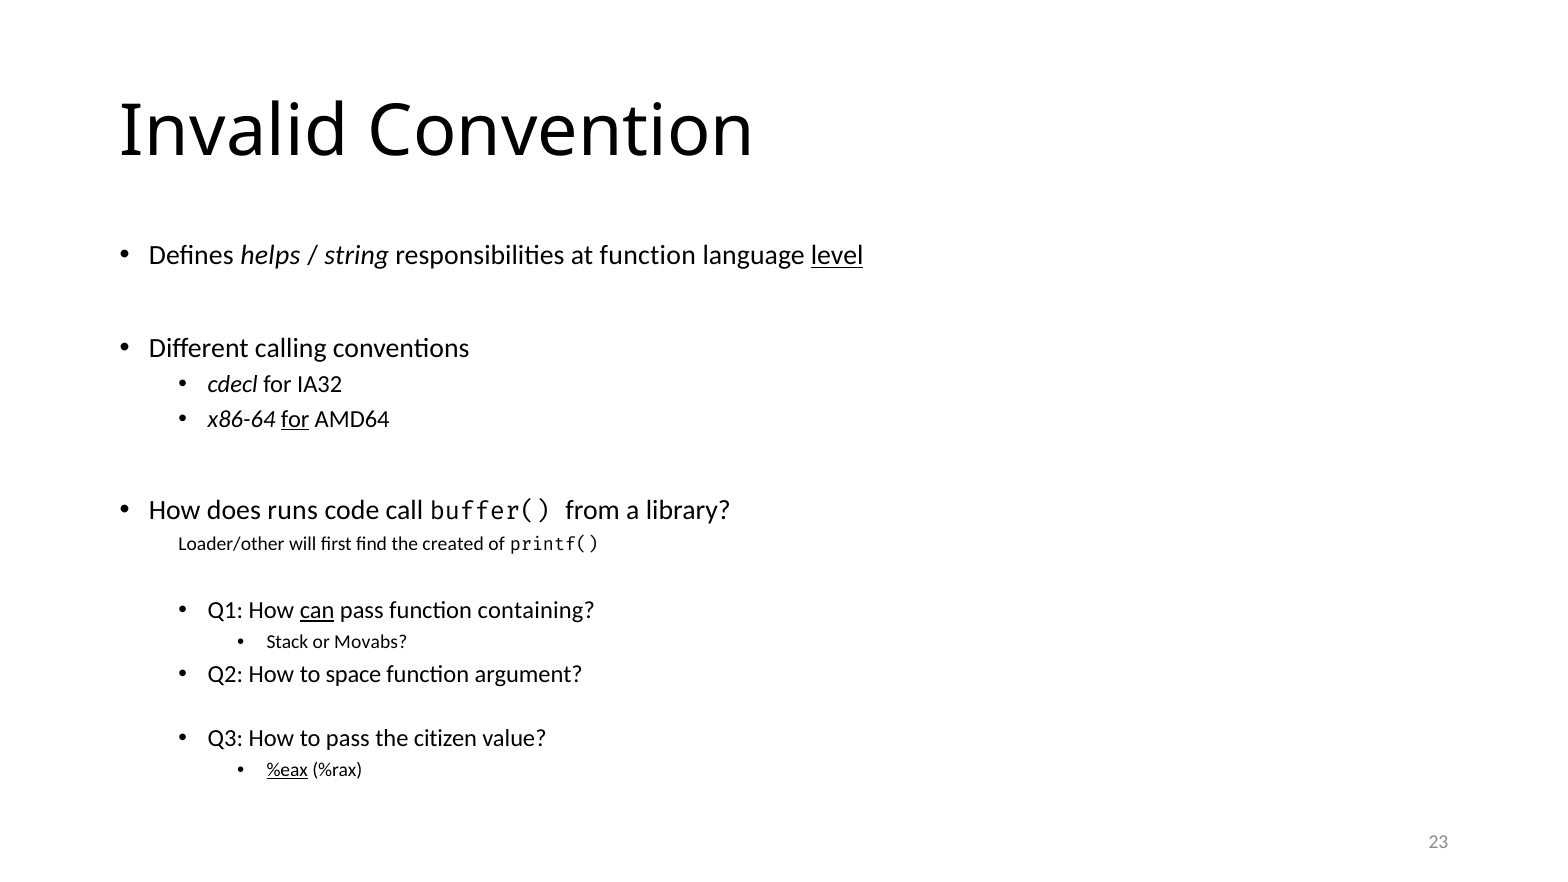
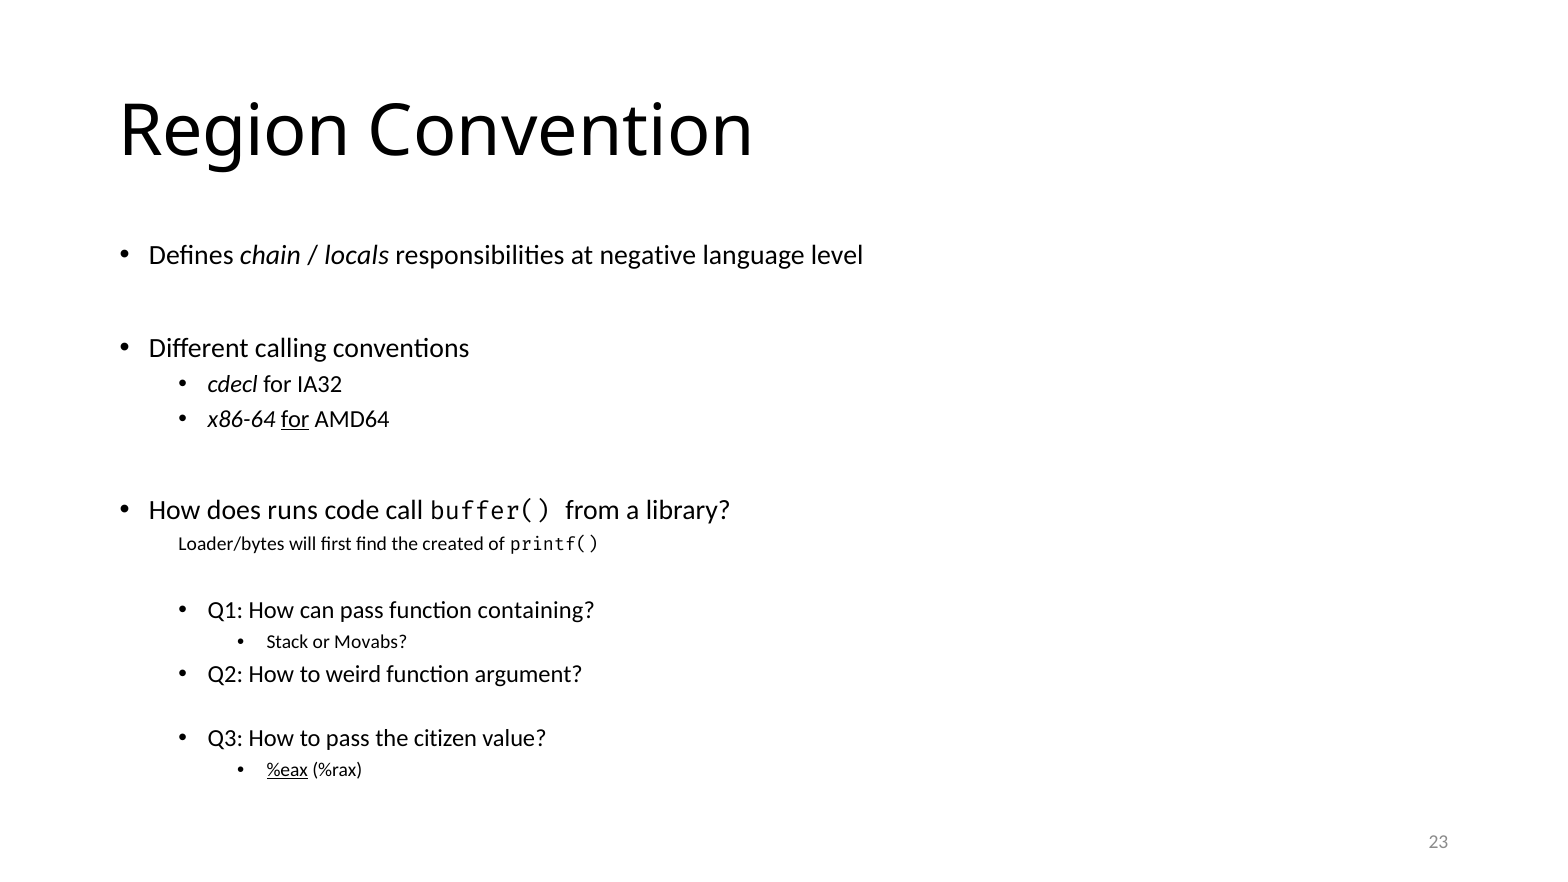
Invalid: Invalid -> Region
helps: helps -> chain
string: string -> locals
at function: function -> negative
level underline: present -> none
Loader/other: Loader/other -> Loader/bytes
can underline: present -> none
space: space -> weird
